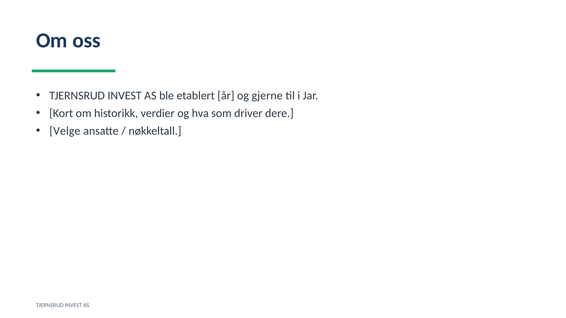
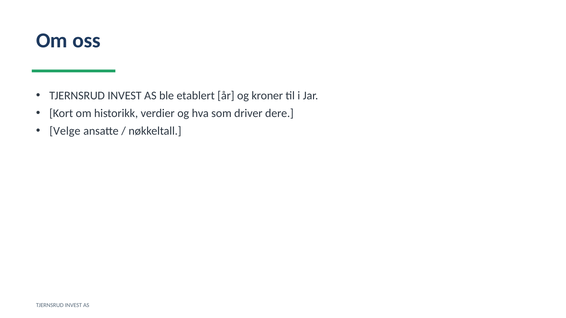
gjerne: gjerne -> kroner
